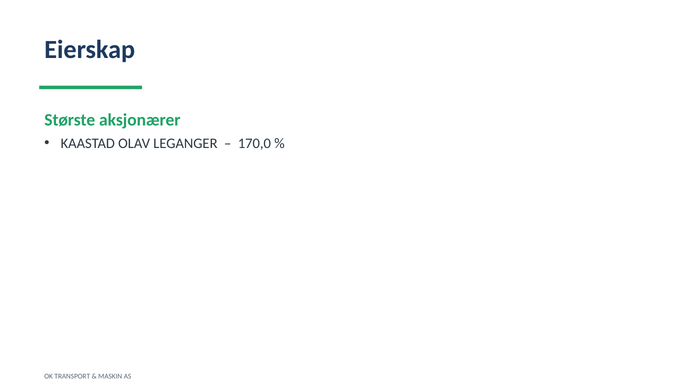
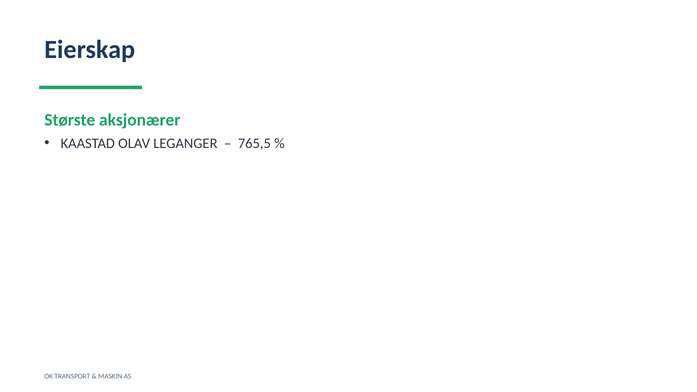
170,0: 170,0 -> 765,5
